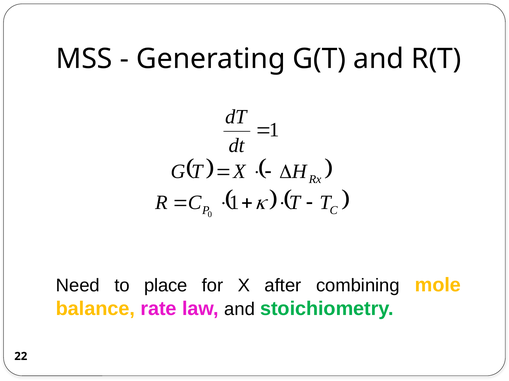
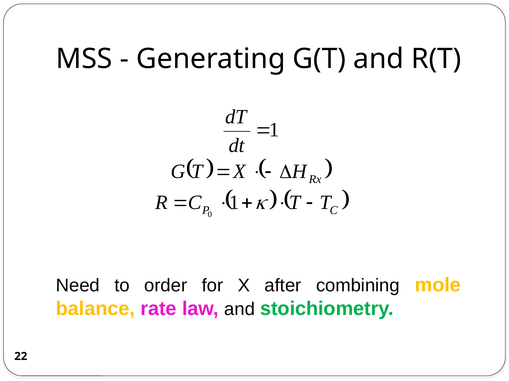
place: place -> order
